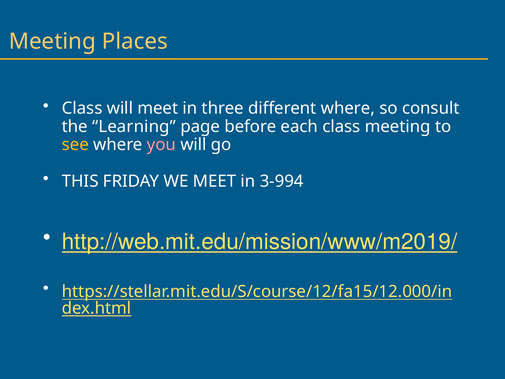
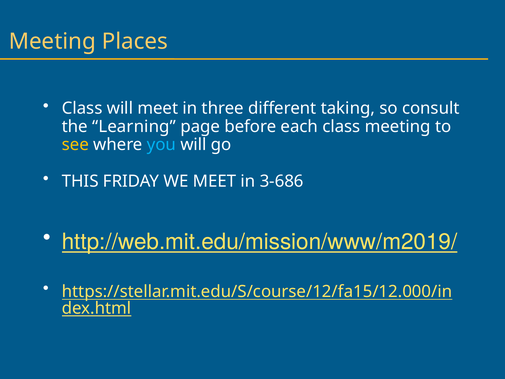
different where: where -> taking
you colour: pink -> light blue
3-994: 3-994 -> 3-686
